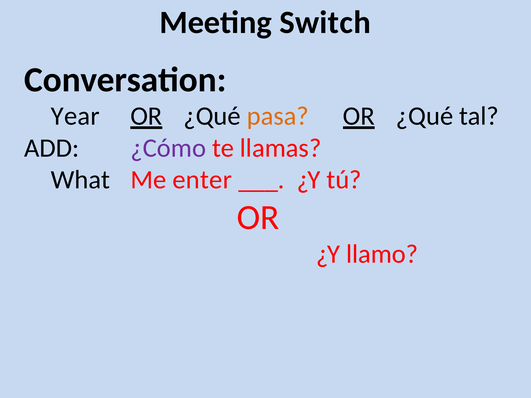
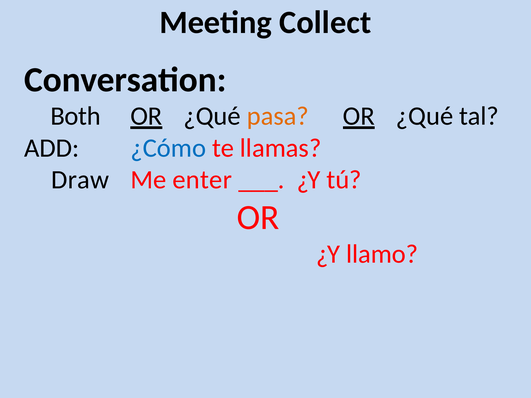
Switch: Switch -> Collect
Year: Year -> Both
¿Cómo colour: purple -> blue
What: What -> Draw
